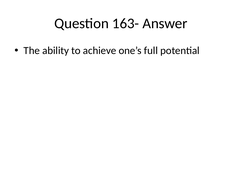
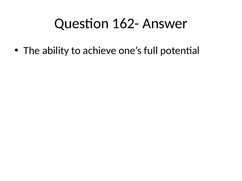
163-: 163- -> 162-
